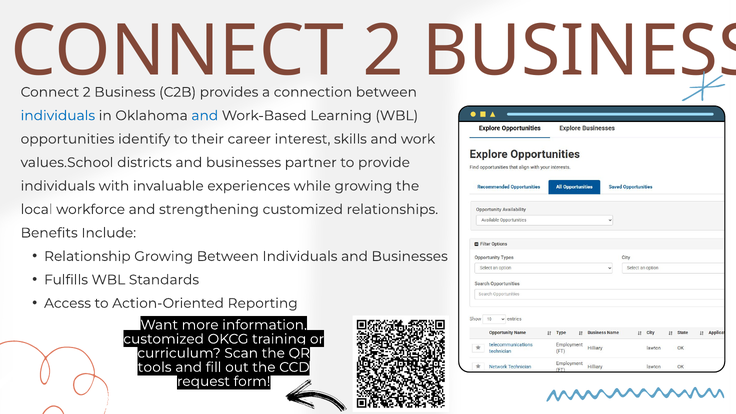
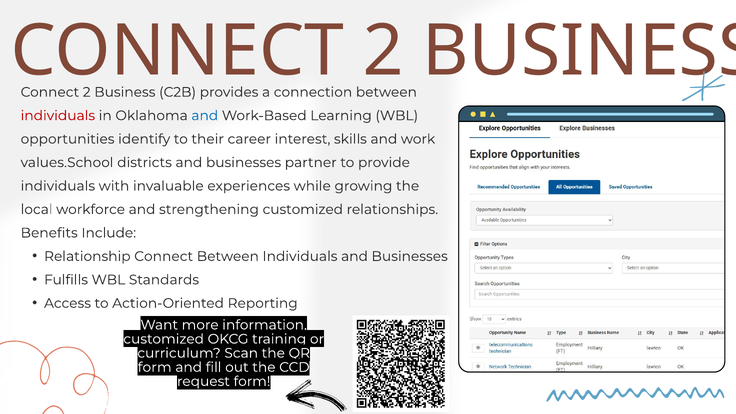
individuals at (58, 116) colour: blue -> red
Relationship Growing: Growing -> Connect
tools at (155, 367): tools -> form
